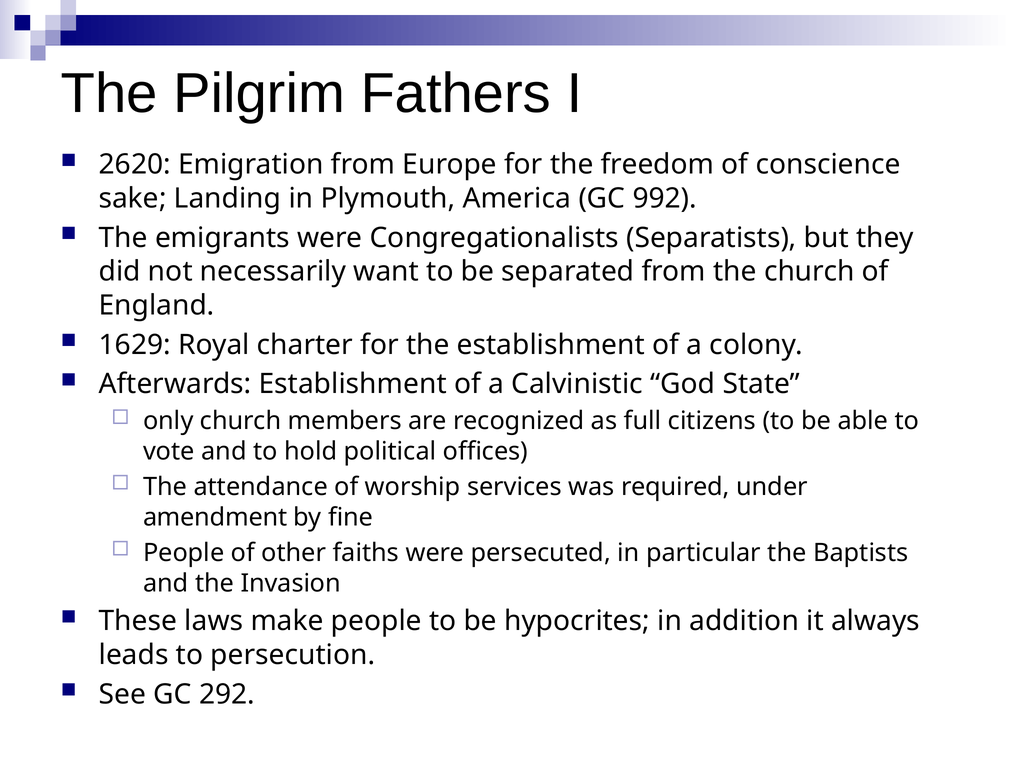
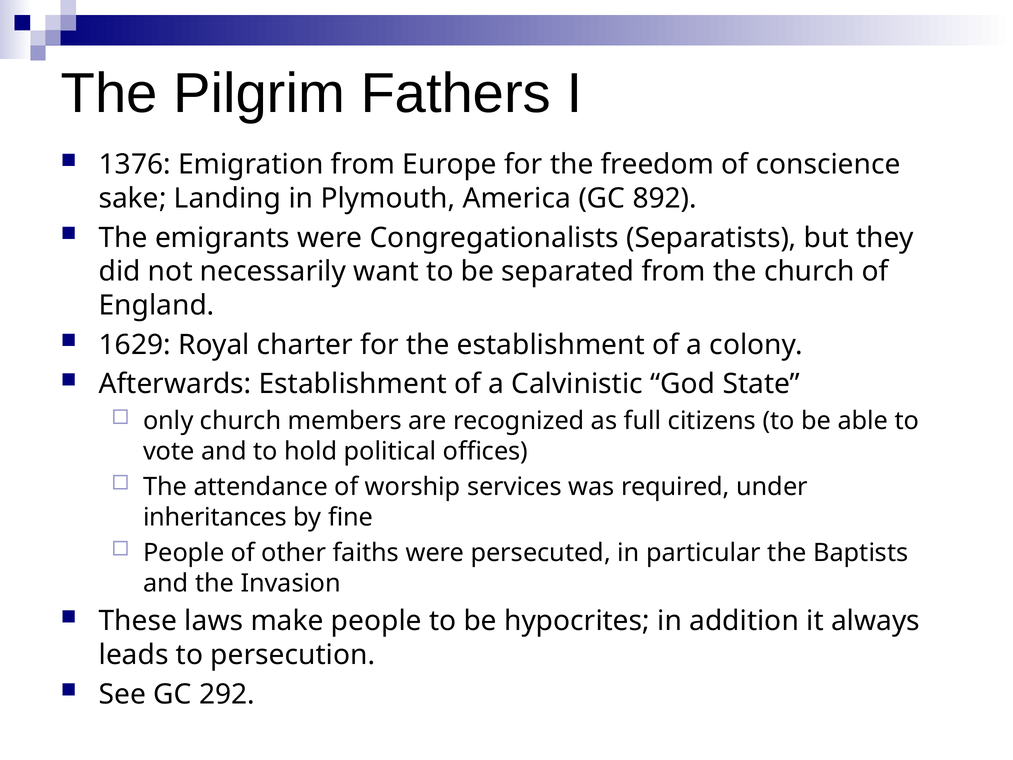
2620: 2620 -> 1376
992: 992 -> 892
amendment: amendment -> inheritances
